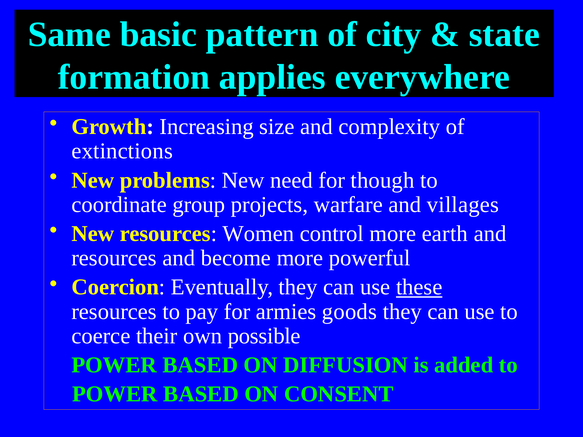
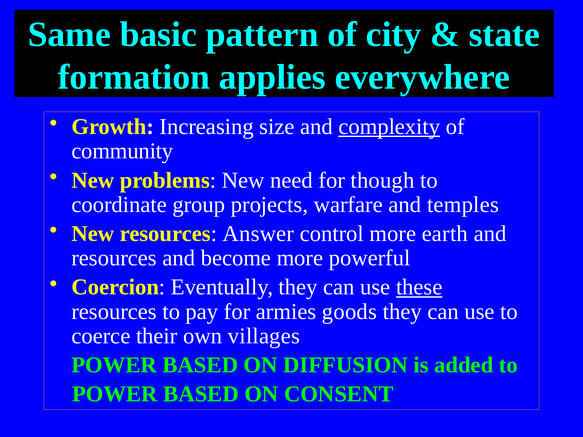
complexity underline: none -> present
extinctions: extinctions -> community
villages: villages -> temples
Women: Women -> Answer
possible: possible -> villages
